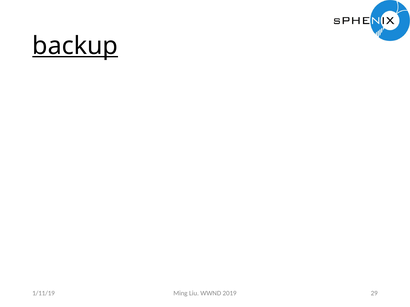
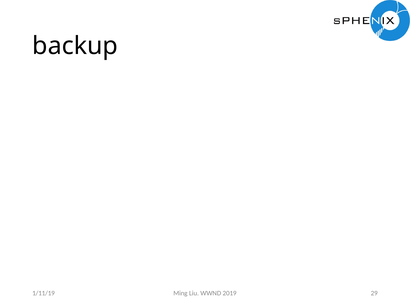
backup underline: present -> none
